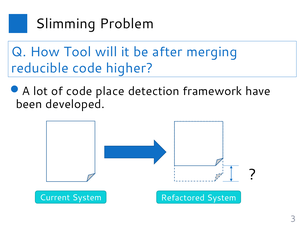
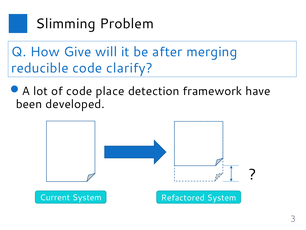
Tool: Tool -> Give
higher: higher -> clarify
